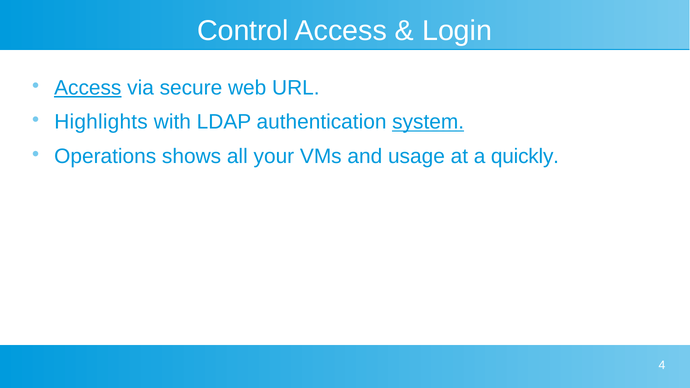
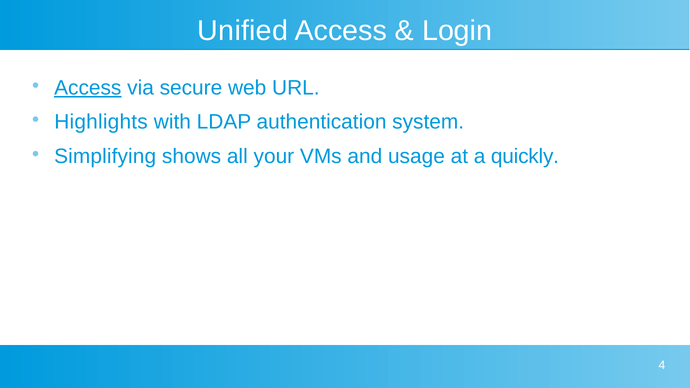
Control: Control -> Unified
system underline: present -> none
Operations: Operations -> Simplifying
